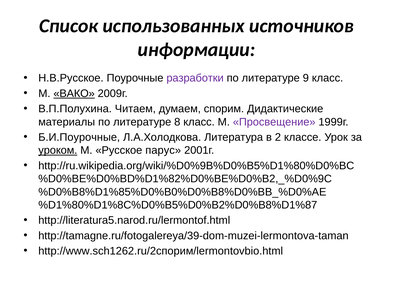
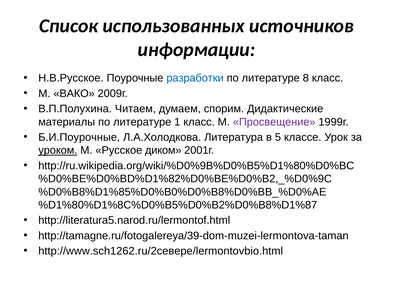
разработки colour: purple -> blue
9: 9 -> 8
ВАКО underline: present -> none
8: 8 -> 1
2: 2 -> 5
парус: парус -> диком
http://www.sch1262.ru/2спорим/lermontovbio.html: http://www.sch1262.ru/2спорим/lermontovbio.html -> http://www.sch1262.ru/2севере/lermontovbio.html
